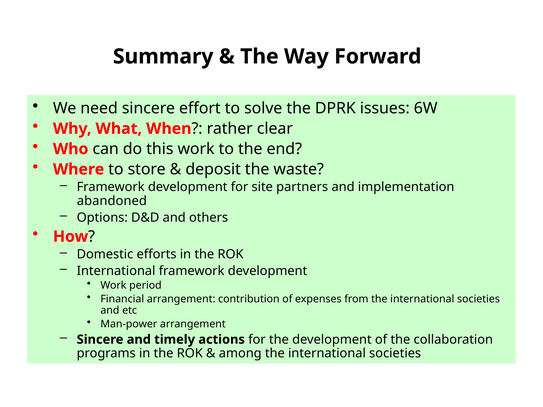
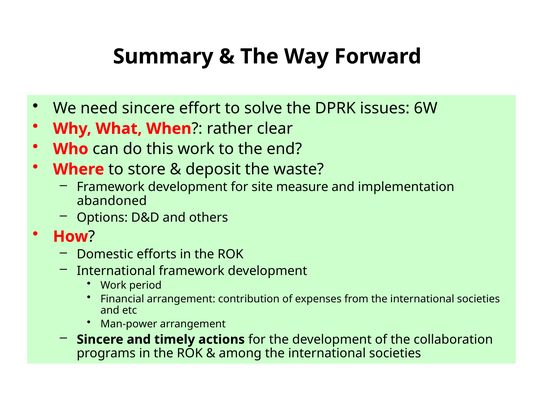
partners: partners -> measure
